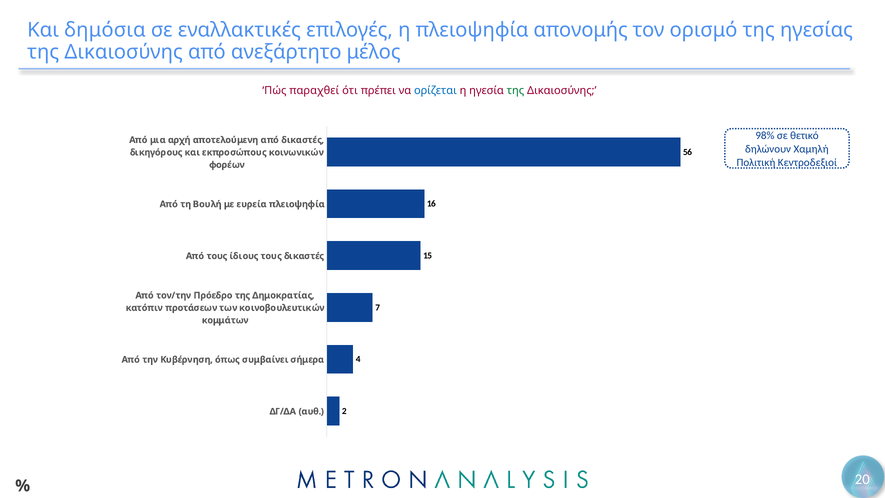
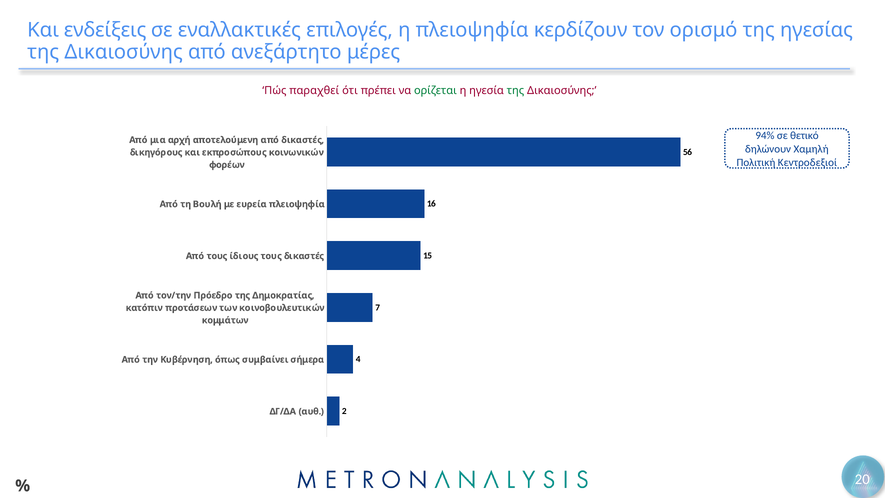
δημόσια: δημόσια -> ενδείξεις
απονομής: απονομής -> κερδίζουν
μέλος: μέλος -> μέρες
ορίζεται colour: blue -> green
98%: 98% -> 94%
